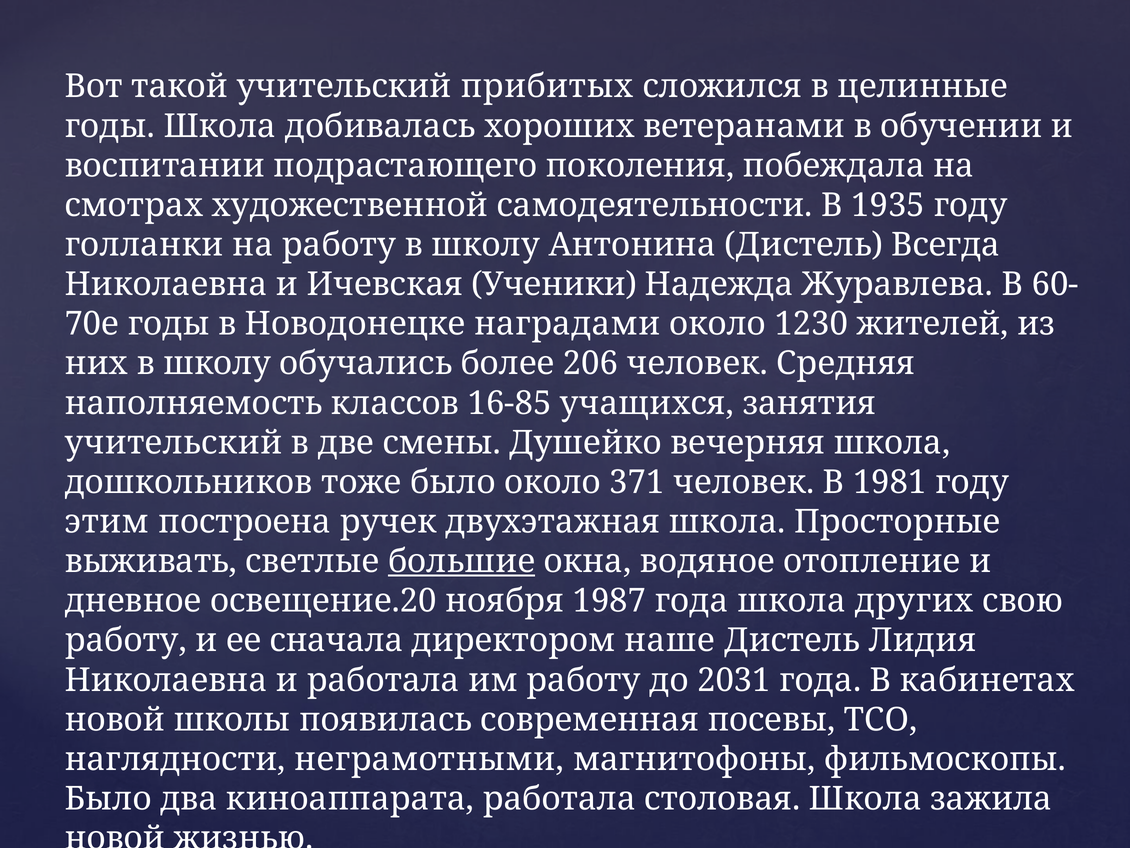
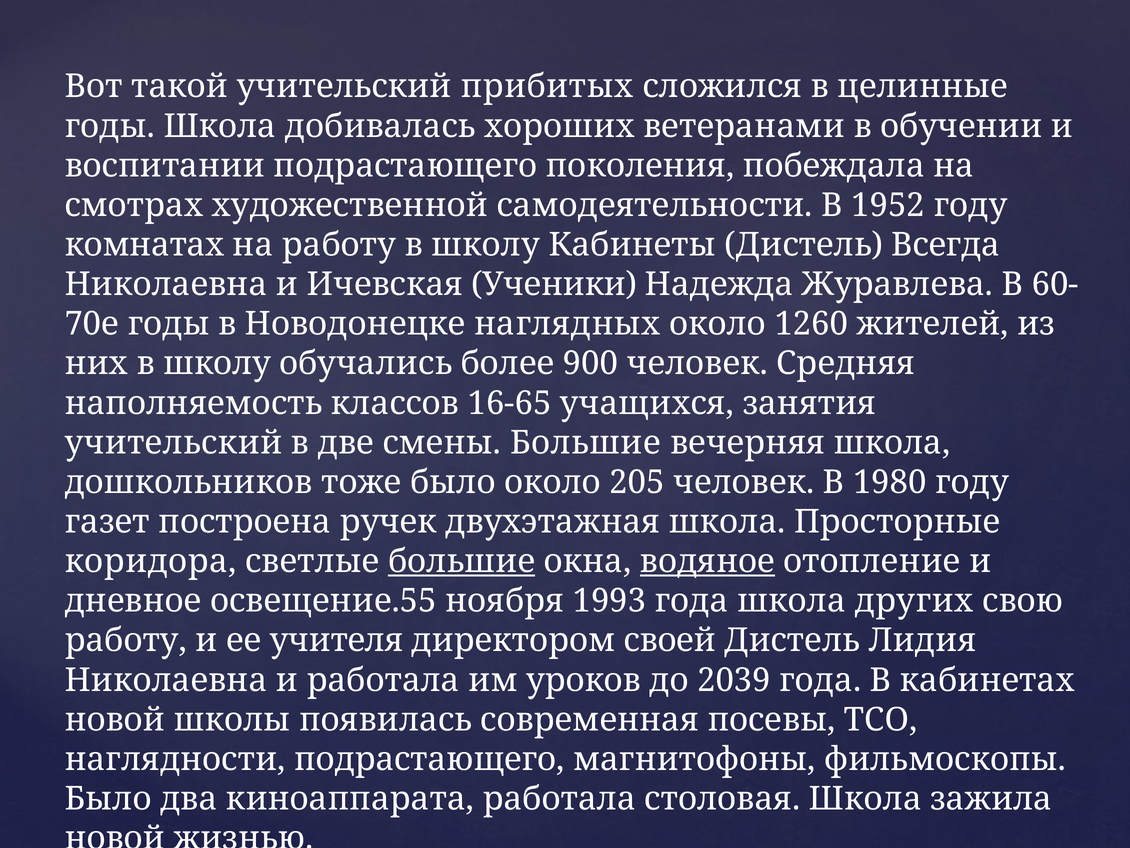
1935: 1935 -> 1952
голланки: голланки -> комнатах
Антонина: Антонина -> Кабинеты
наградами: наградами -> наглядных
1230: 1230 -> 1260
206: 206 -> 900
16-85: 16-85 -> 16-65
смены Душейко: Душейко -> Большие
371: 371 -> 205
1981: 1981 -> 1980
этим: этим -> газет
выживать: выживать -> коридора
водяное underline: none -> present
освещение.20: освещение.20 -> освещение.55
1987: 1987 -> 1993
сначала: сначала -> учителя
наше: наше -> своей
им работу: работу -> уроков
2031: 2031 -> 2039
наглядности неграмотными: неграмотными -> подрастающего
